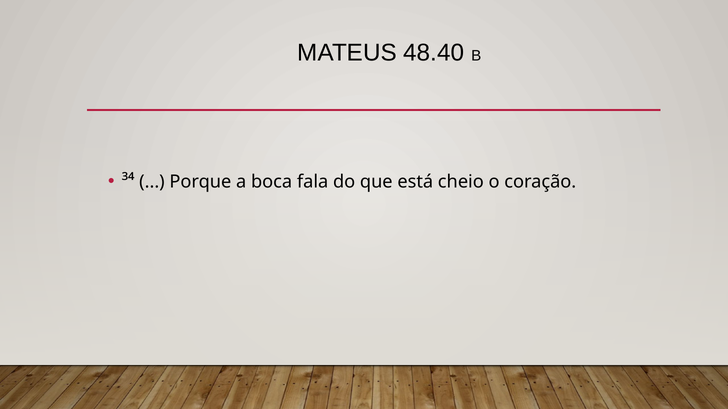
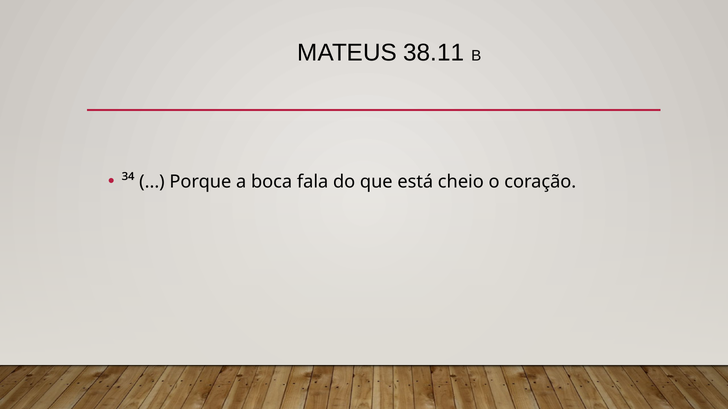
48.40: 48.40 -> 38.11
